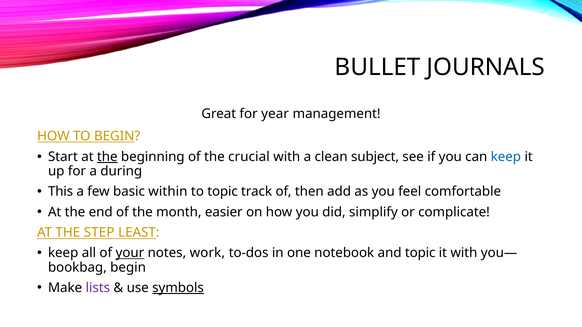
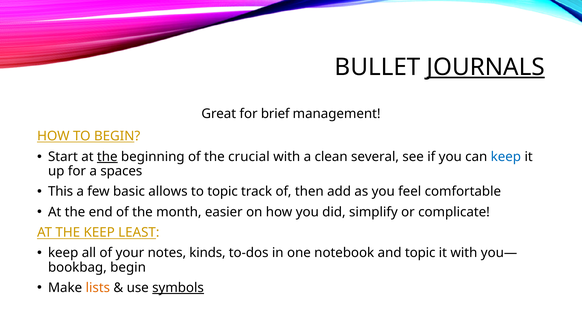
JOURNALS underline: none -> present
year: year -> brief
subject: subject -> several
during: during -> spaces
within: within -> allows
THE STEP: STEP -> KEEP
your underline: present -> none
work: work -> kinds
lists colour: purple -> orange
